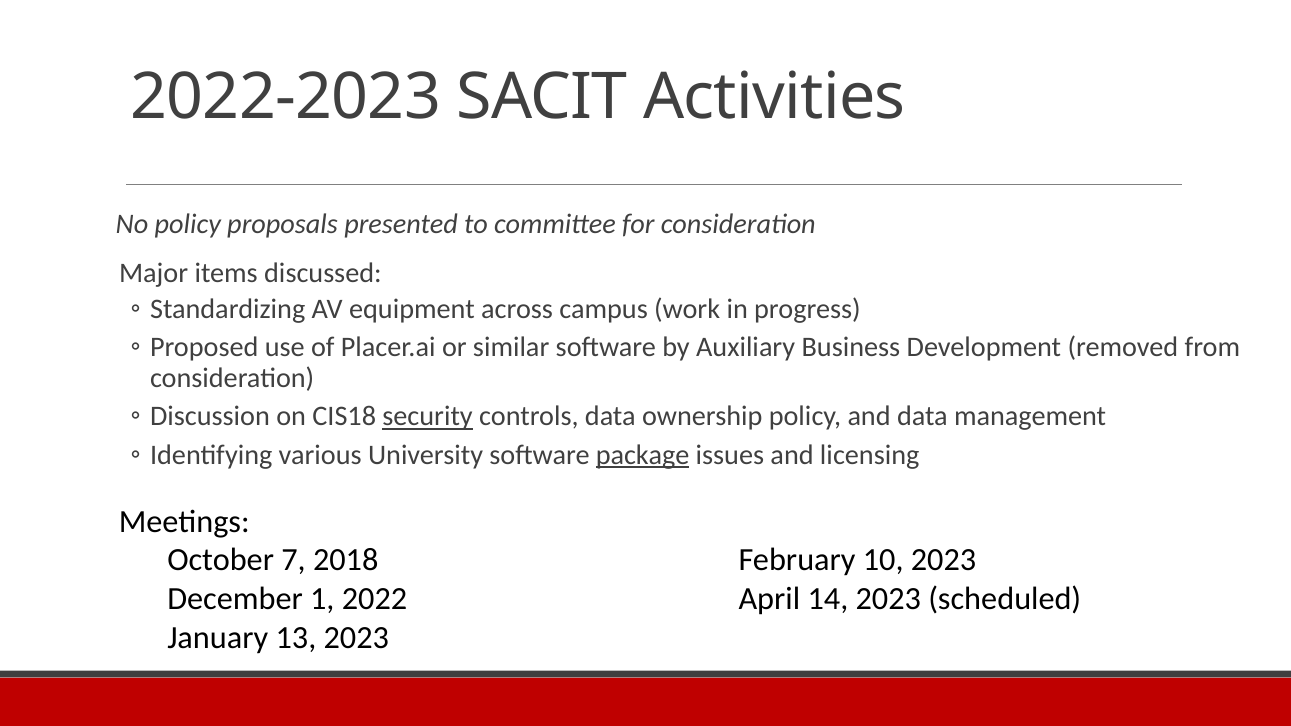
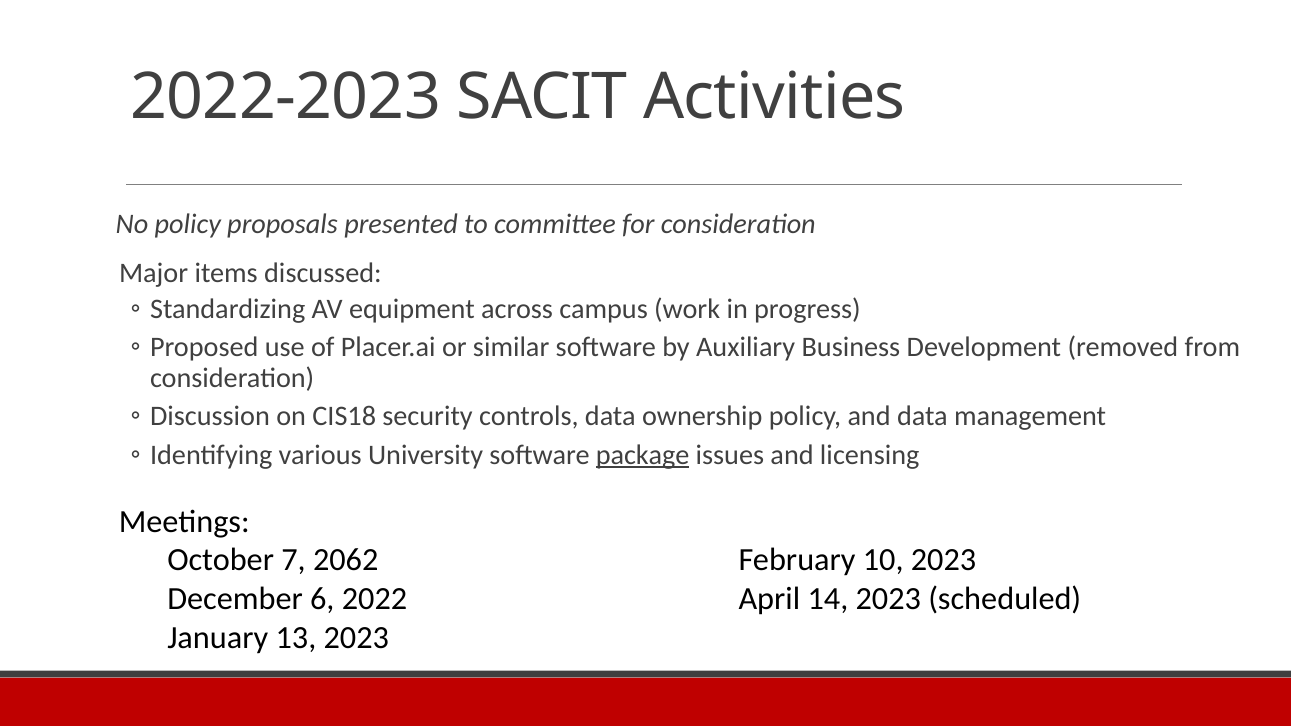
security underline: present -> none
2018: 2018 -> 2062
1: 1 -> 6
